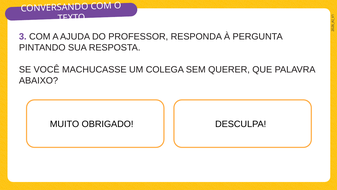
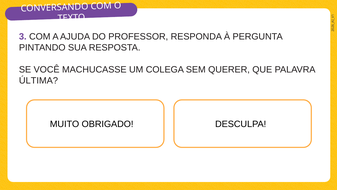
ABAIXO: ABAIXO -> ÚLTIMA
